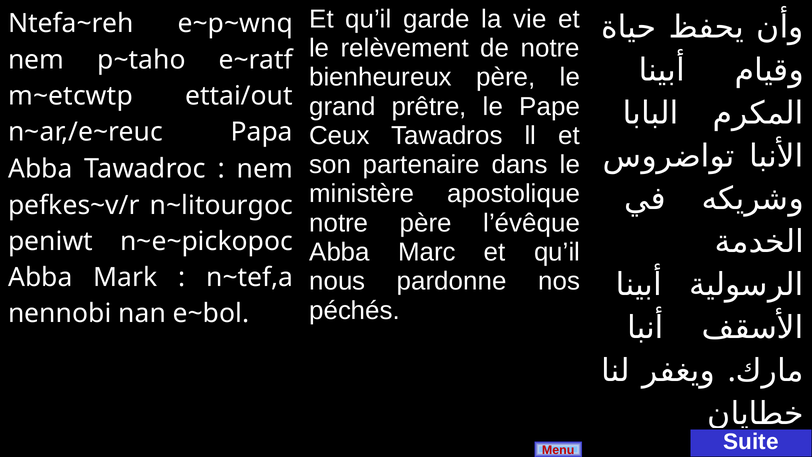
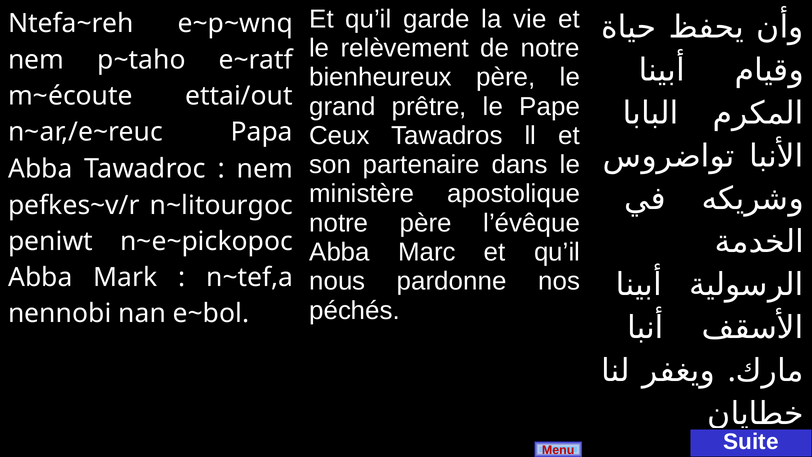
m~etcwtp: m~etcwtp -> m~écoute
